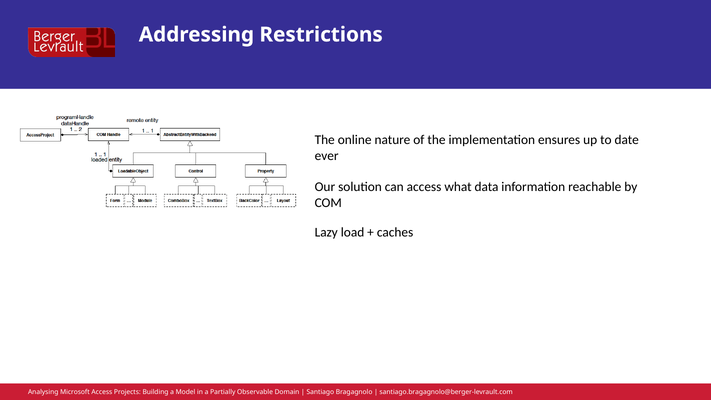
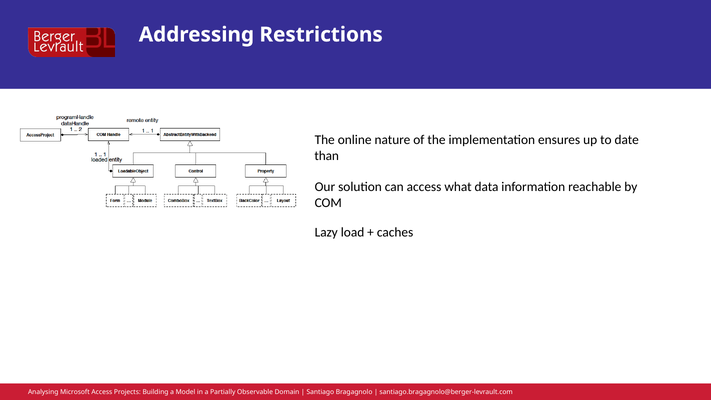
ever: ever -> than
